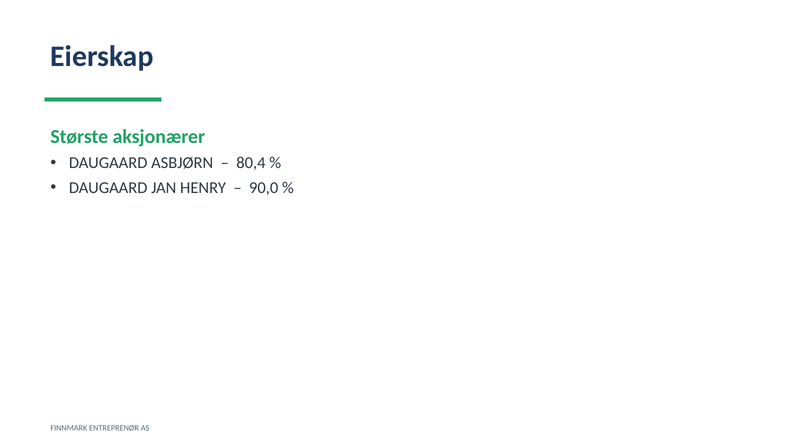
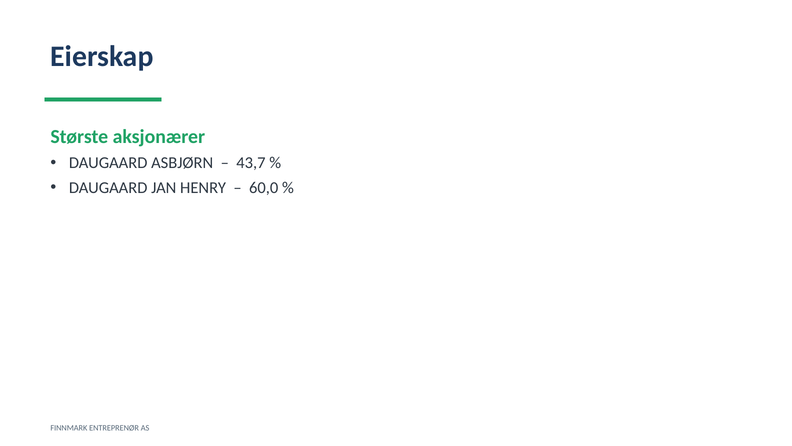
80,4: 80,4 -> 43,7
90,0: 90,0 -> 60,0
